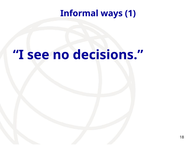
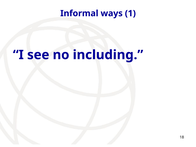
decisions: decisions -> including
